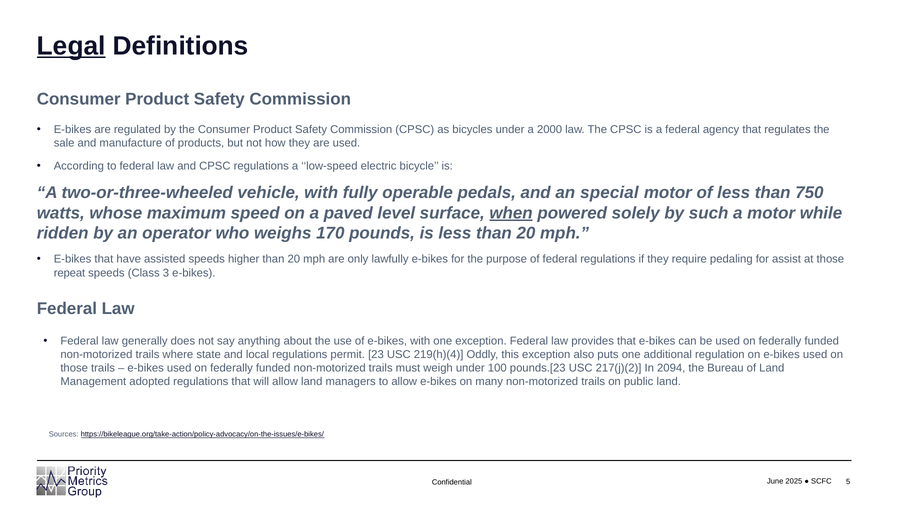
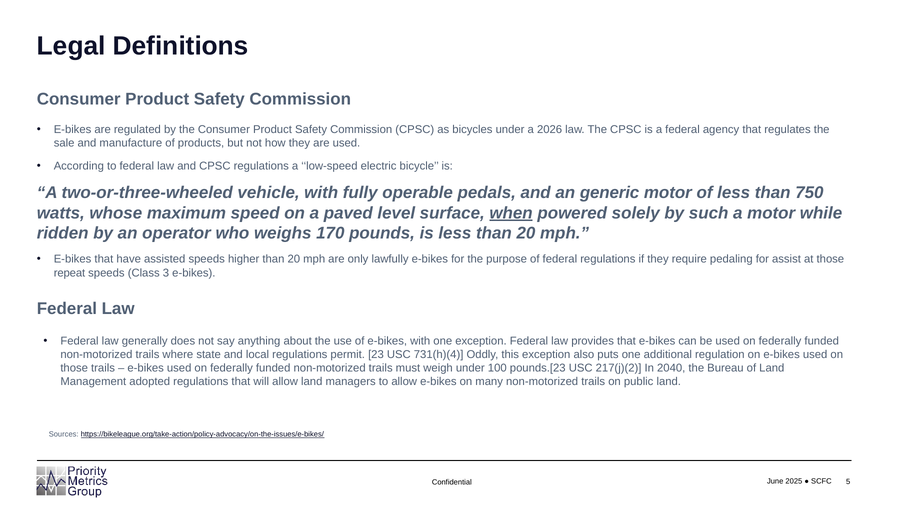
Legal underline: present -> none
2000: 2000 -> 2026
special: special -> generic
219(h)(4: 219(h)(4 -> 731(h)(4
2094: 2094 -> 2040
